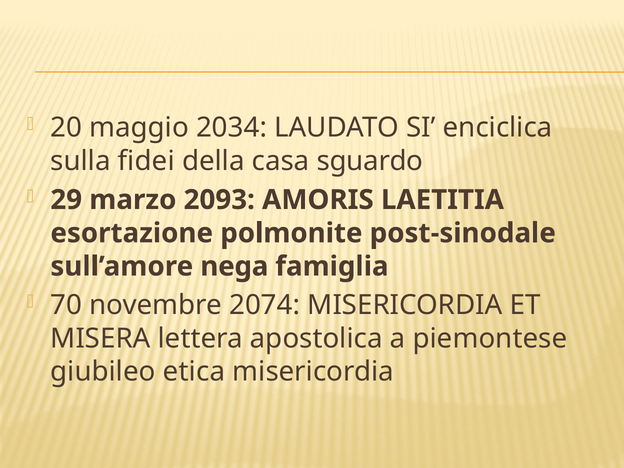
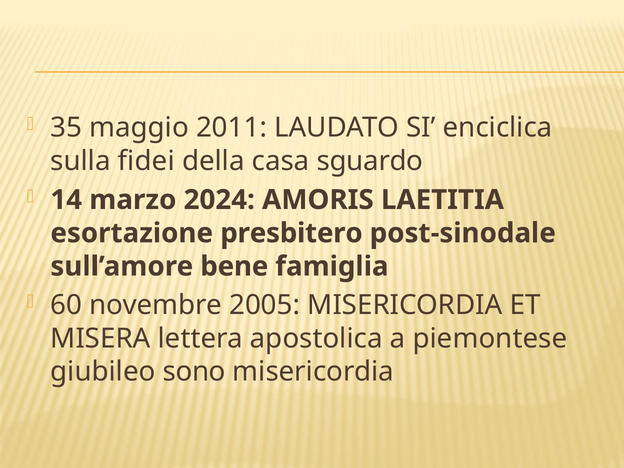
20: 20 -> 35
2034: 2034 -> 2011
29: 29 -> 14
2093: 2093 -> 2024
polmonite: polmonite -> presbitero
nega: nega -> bene
70: 70 -> 60
2074: 2074 -> 2005
etica: etica -> sono
